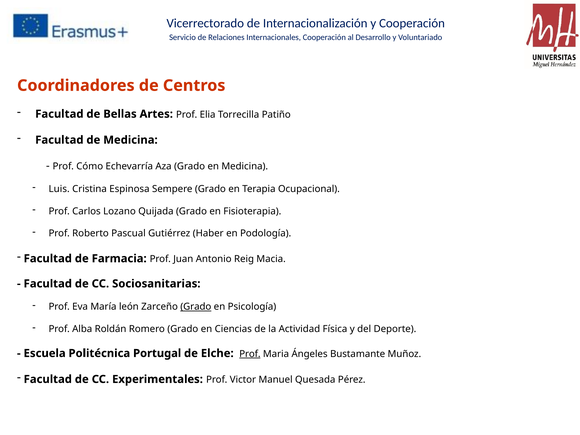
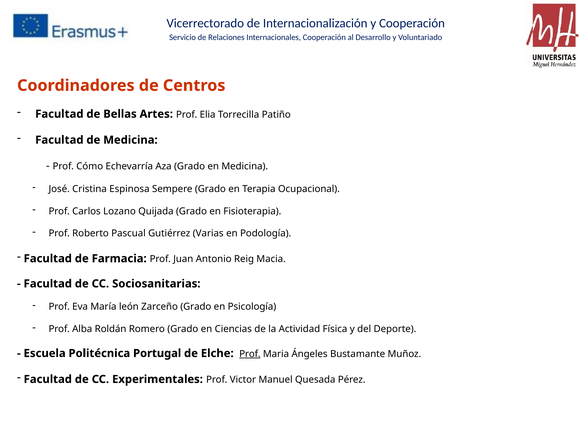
Luis: Luis -> José
Haber: Haber -> Varias
Grado at (196, 307) underline: present -> none
